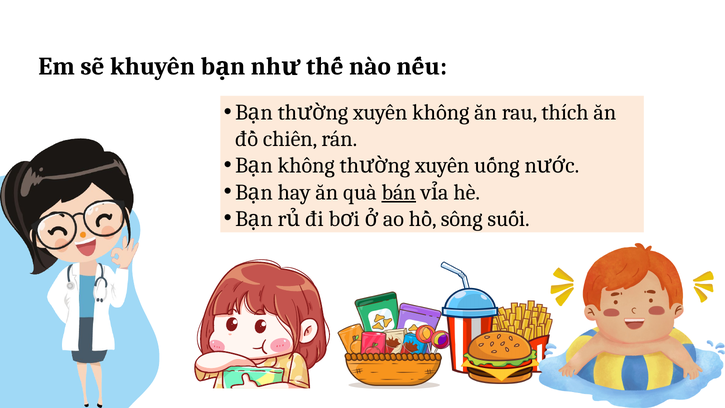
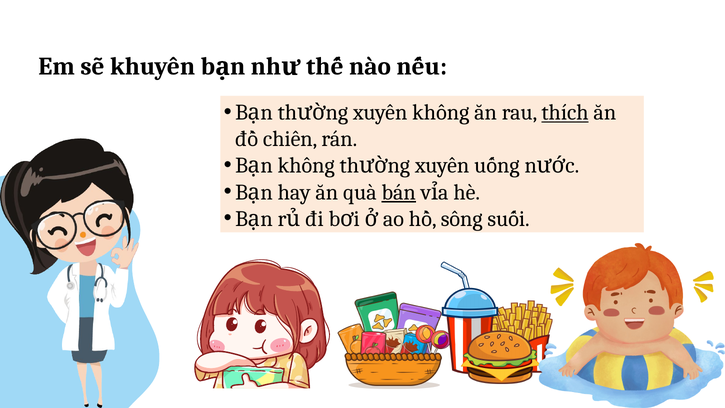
thích underline: none -> present
